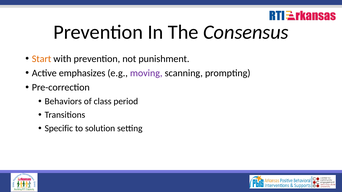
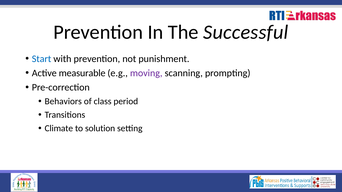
Consensus: Consensus -> Successful
Start colour: orange -> blue
emphasizes: emphasizes -> measurable
Specific: Specific -> Climate
